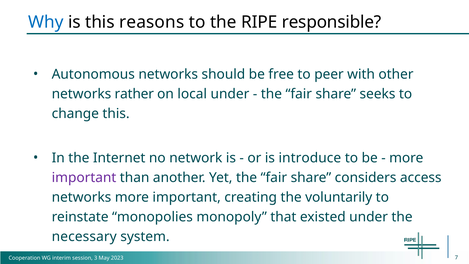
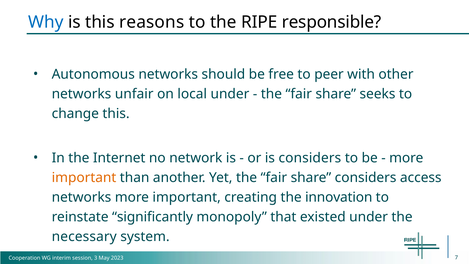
rather: rather -> unfair
is introduce: introduce -> considers
important at (84, 177) colour: purple -> orange
voluntarily: voluntarily -> innovation
monopolies: monopolies -> significantly
